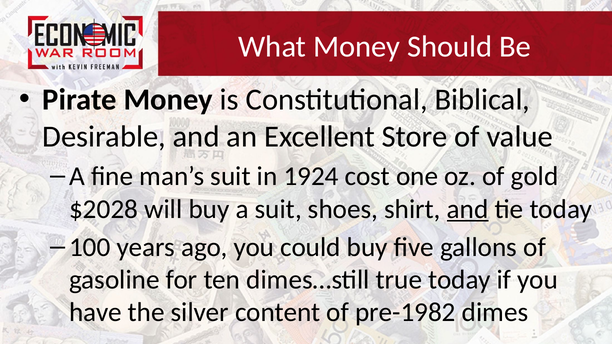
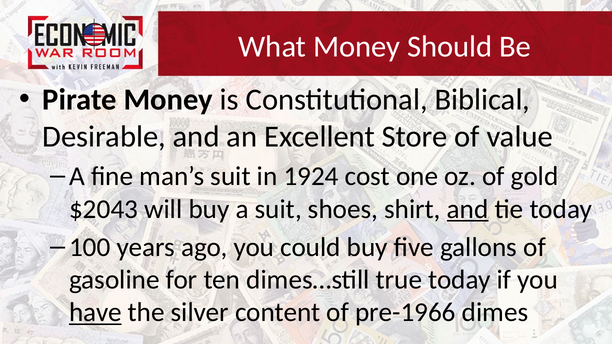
$2028: $2028 -> $2043
have underline: none -> present
pre-1982: pre-1982 -> pre-1966
